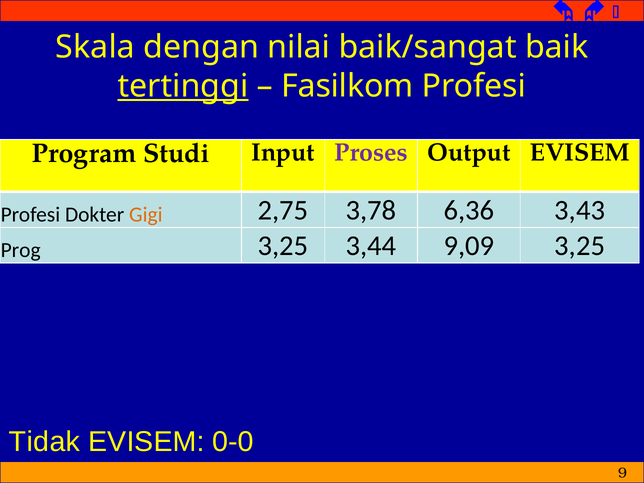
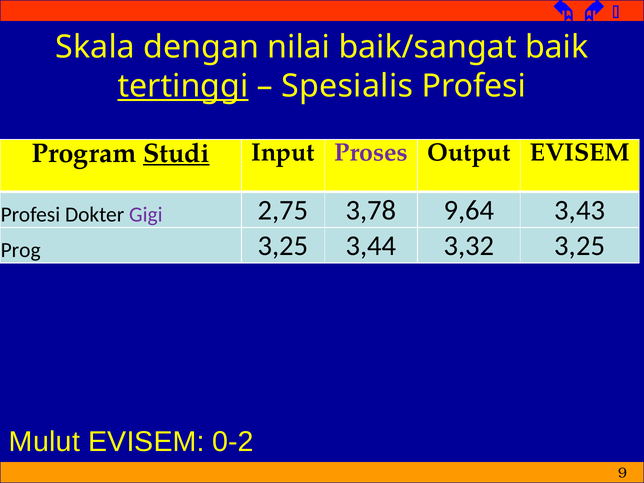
Fasilkom: Fasilkom -> Spesialis
Studi underline: none -> present
Gigi colour: orange -> purple
6,36: 6,36 -> 9,64
9,09: 9,09 -> 3,32
Tidak: Tidak -> Mulut
0-0: 0-0 -> 0-2
